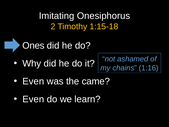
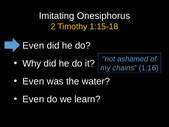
Ones at (33, 45): Ones -> Even
came: came -> water
